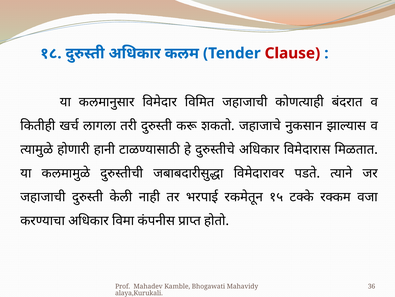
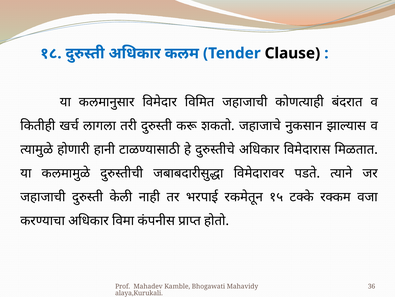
Clause colour: red -> black
